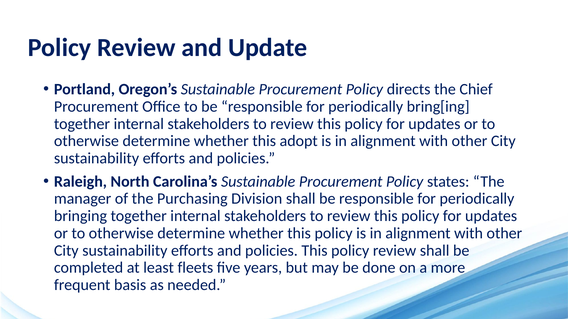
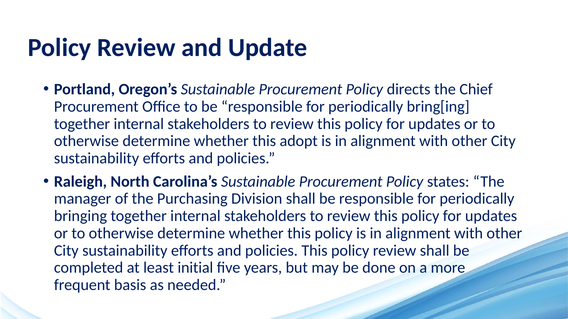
fleets: fleets -> initial
